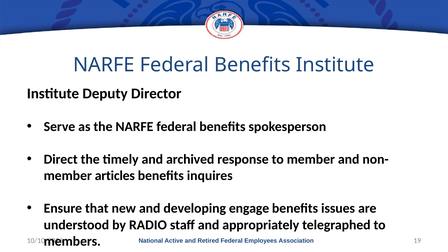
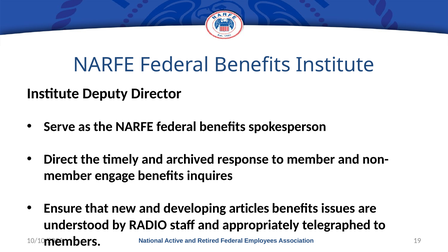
articles: articles -> engage
engage: engage -> articles
